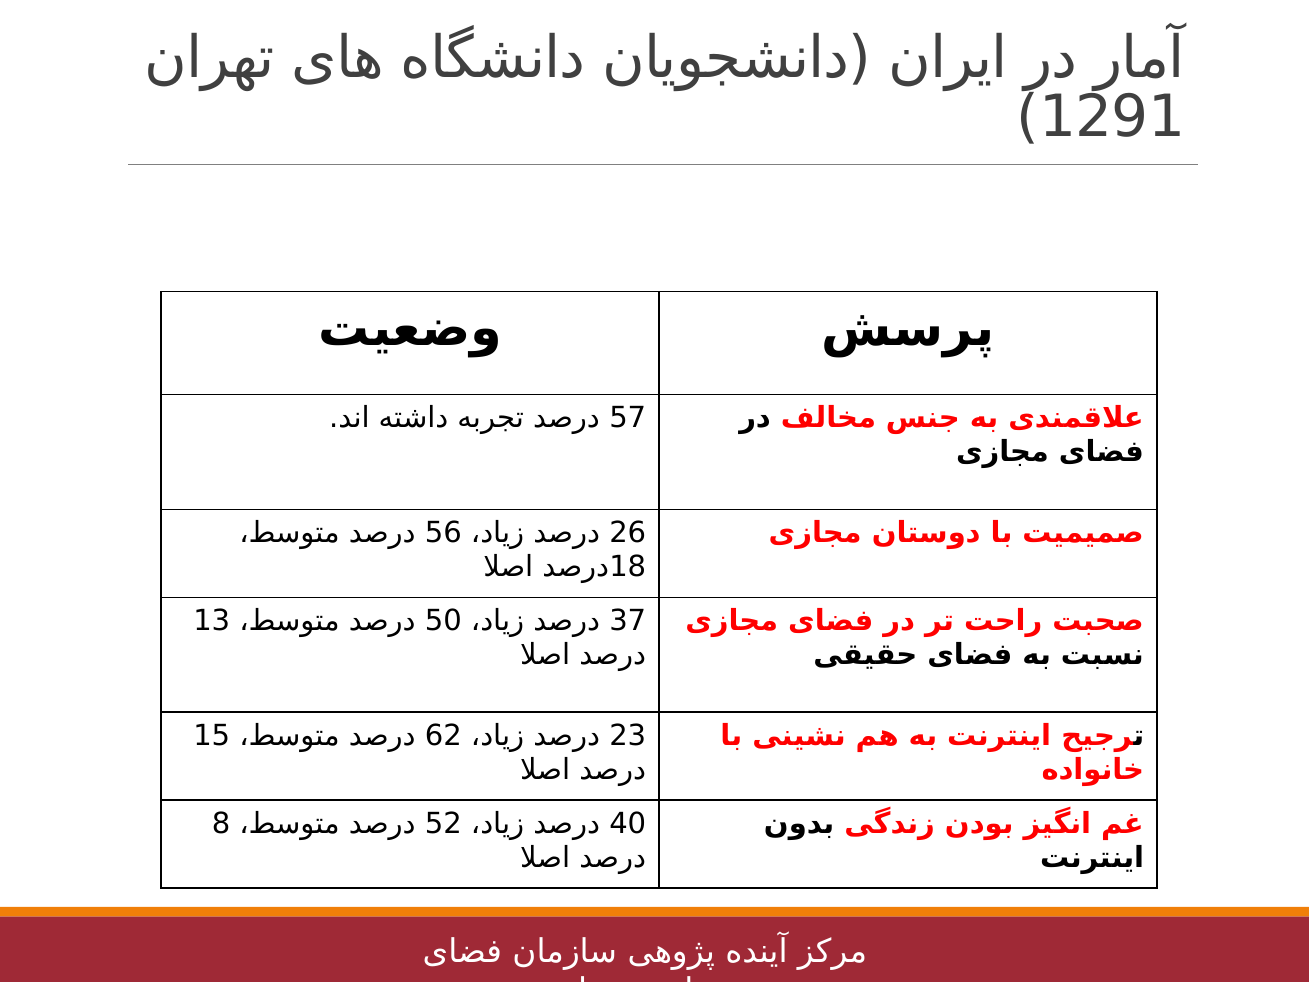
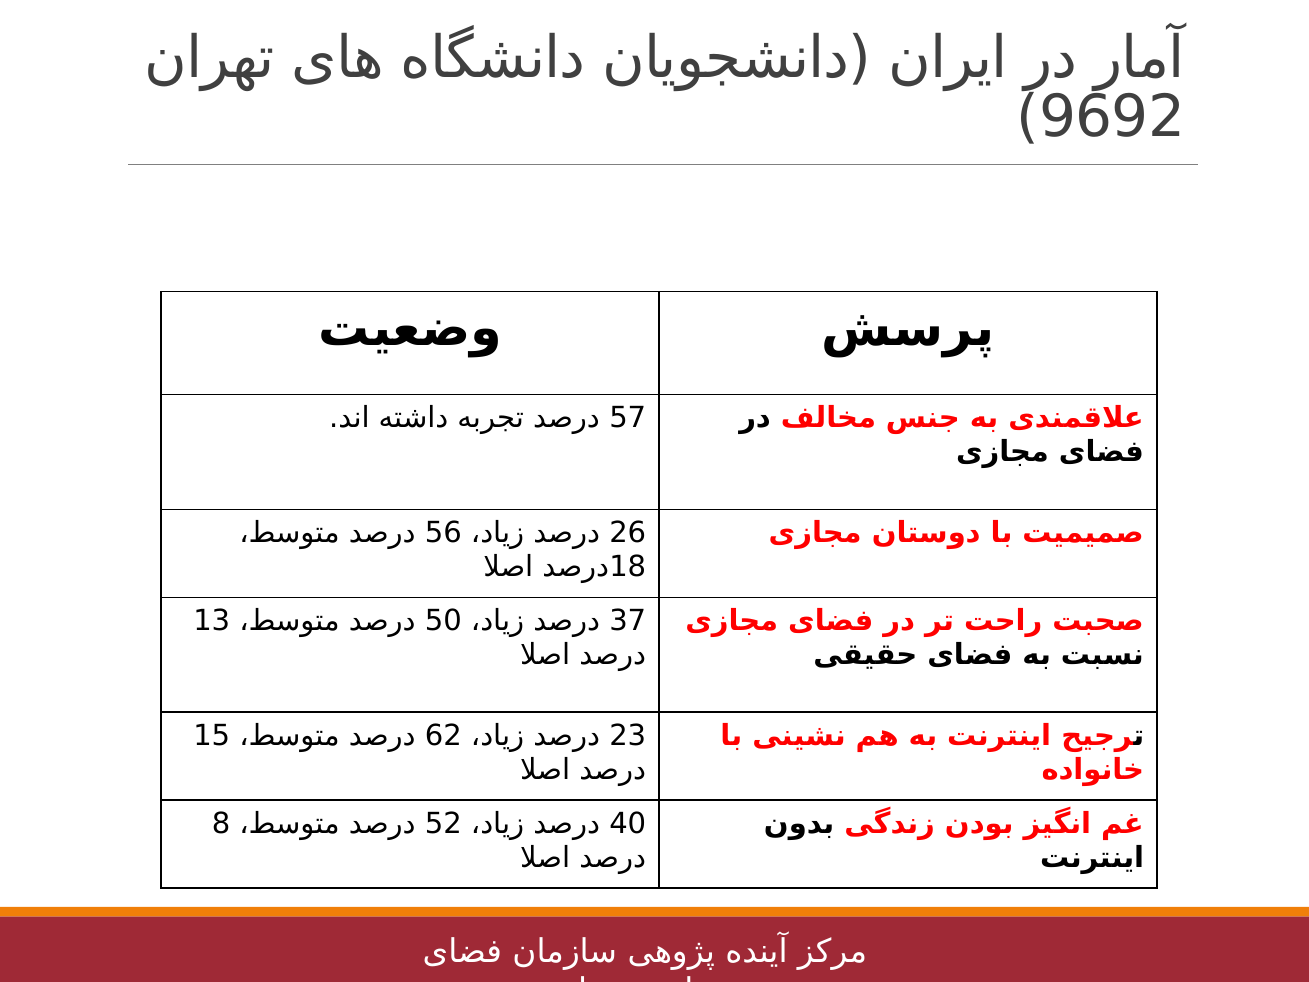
1291: 1291 -> 9692
